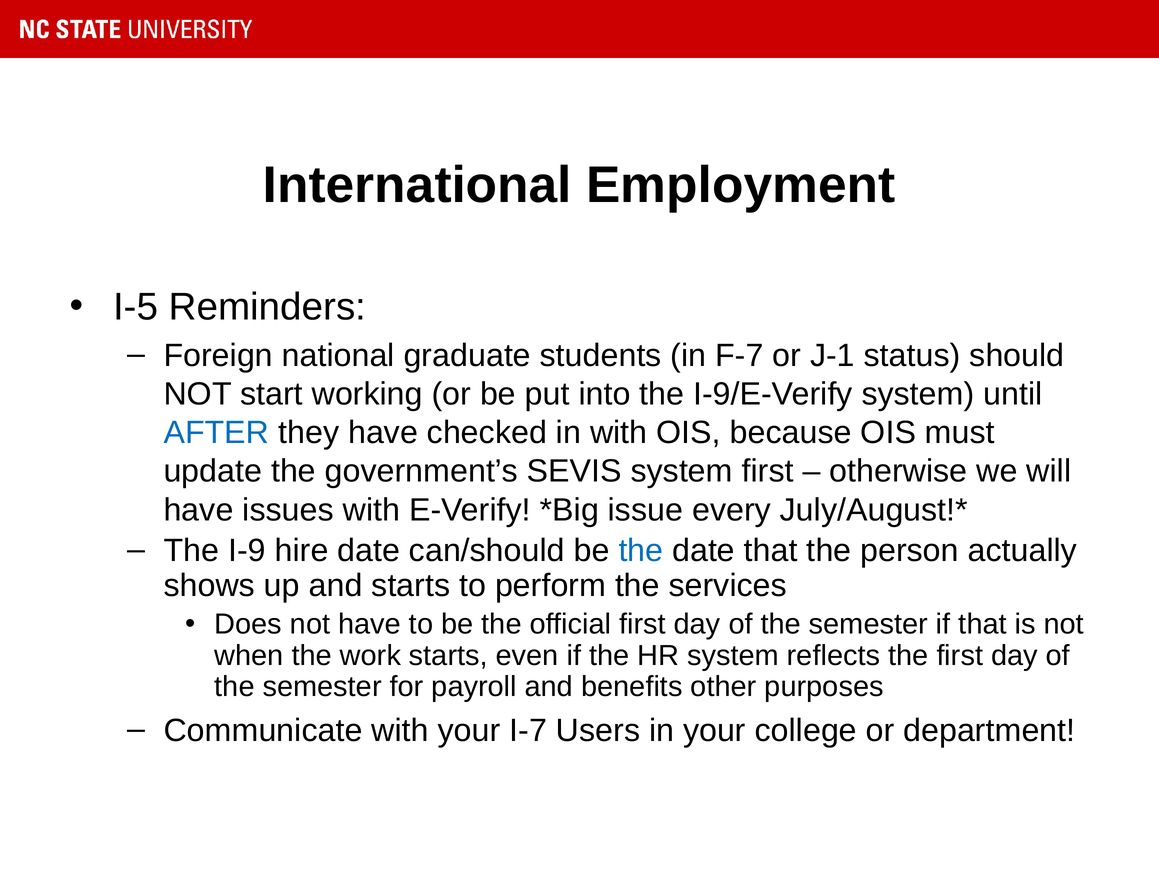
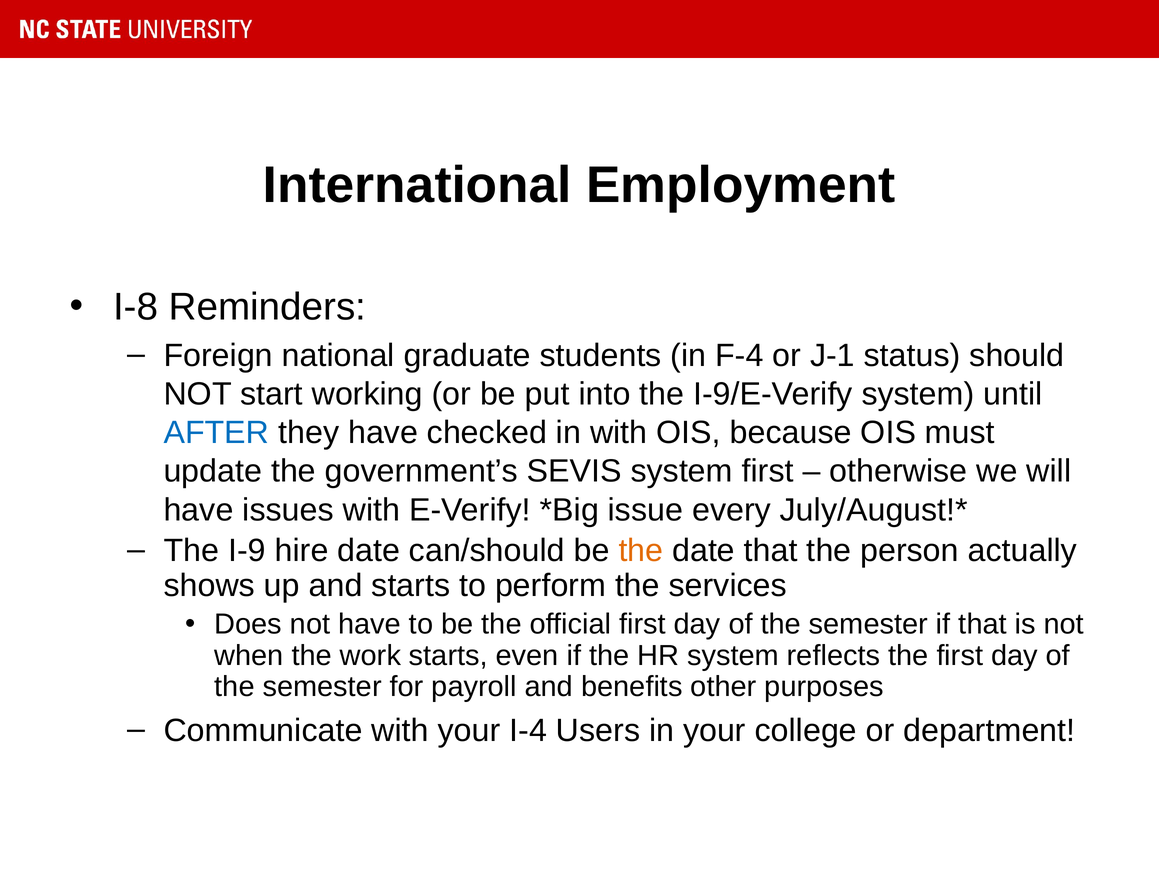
I-5: I-5 -> I-8
F-7: F-7 -> F-4
the at (641, 551) colour: blue -> orange
I-7: I-7 -> I-4
